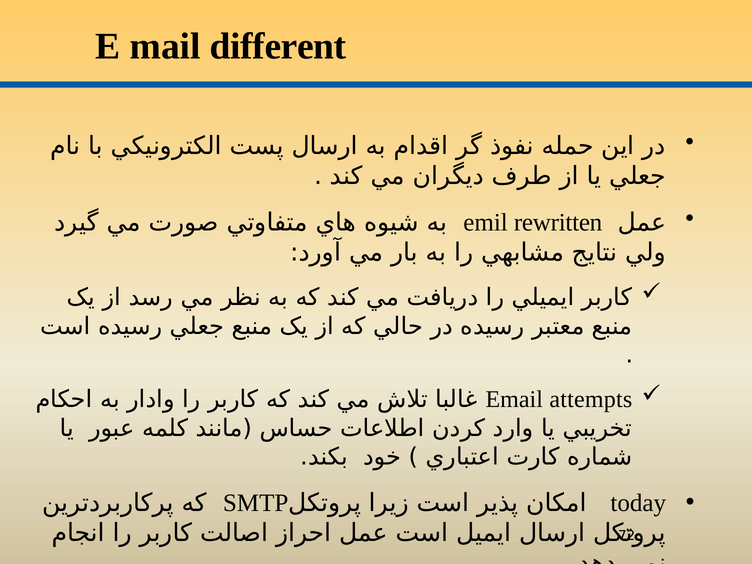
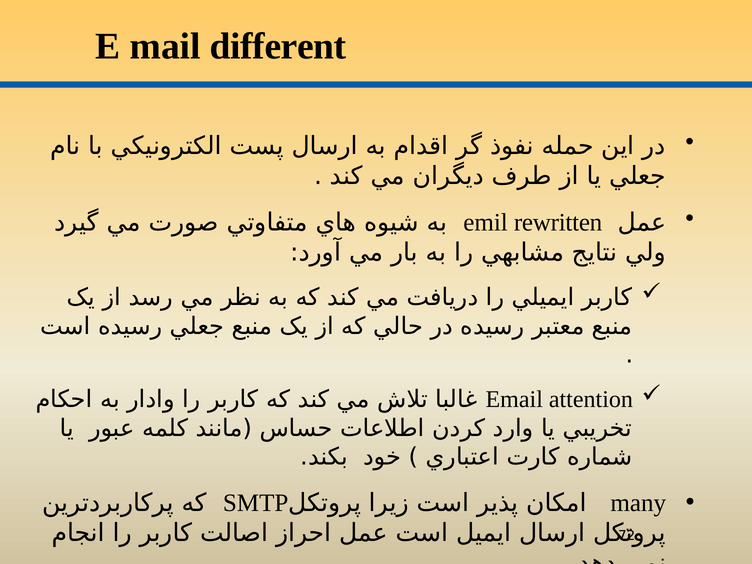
attempts: attempts -> attention
today: today -> many
